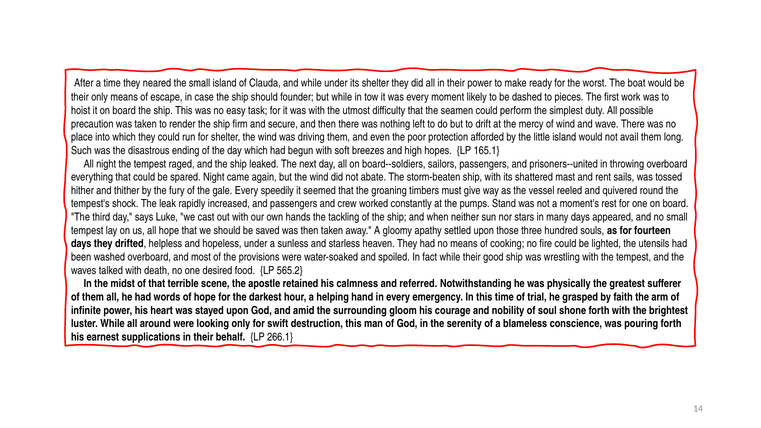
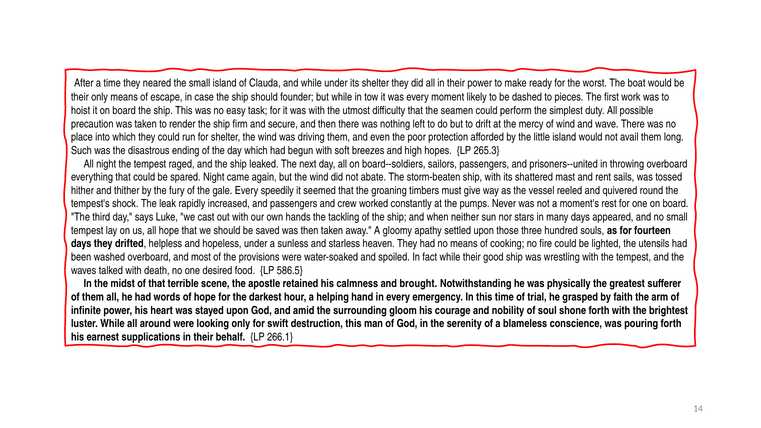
165.1: 165.1 -> 265.3
Stand: Stand -> Never
565.2: 565.2 -> 586.5
referred: referred -> brought
